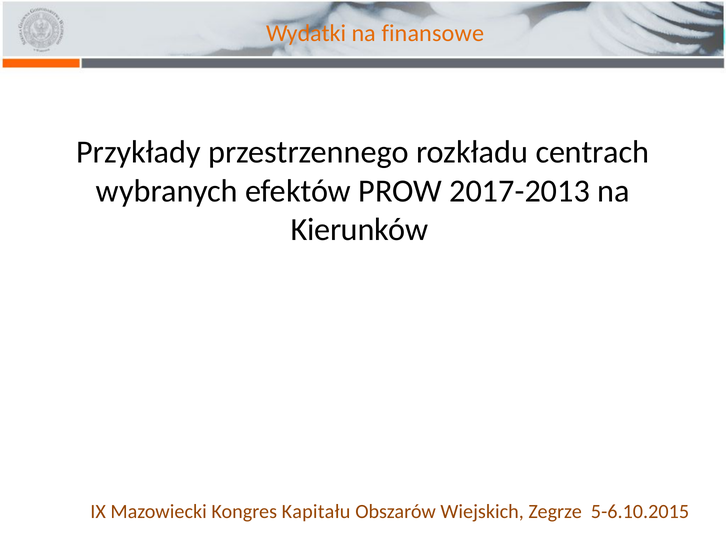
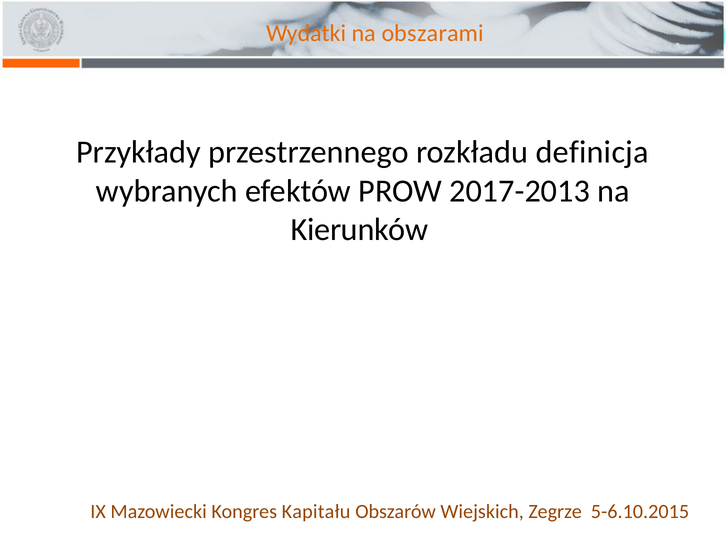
finansowe: finansowe -> obszarami
centrach: centrach -> definicja
